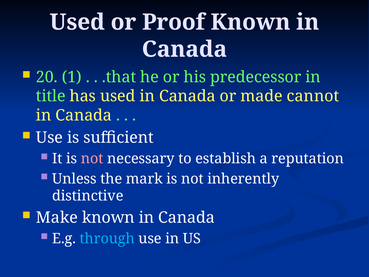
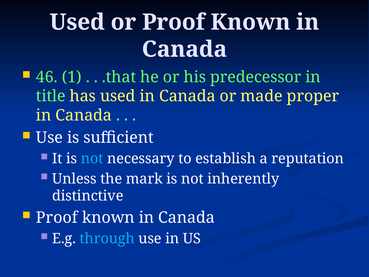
20: 20 -> 46
cannot: cannot -> proper
not at (92, 158) colour: pink -> light blue
Make at (57, 217): Make -> Proof
